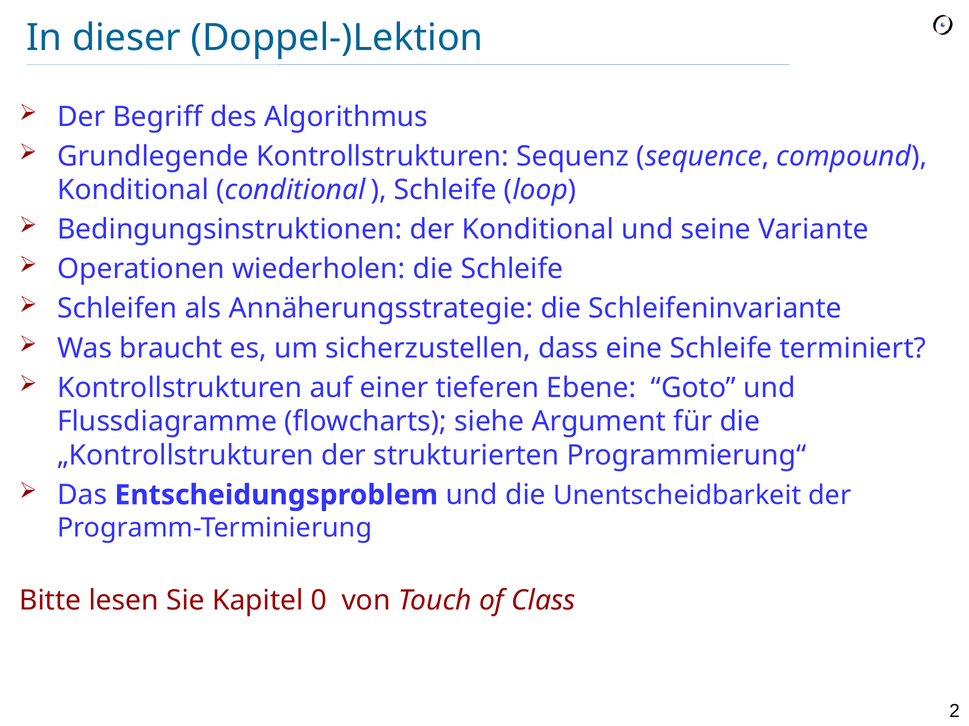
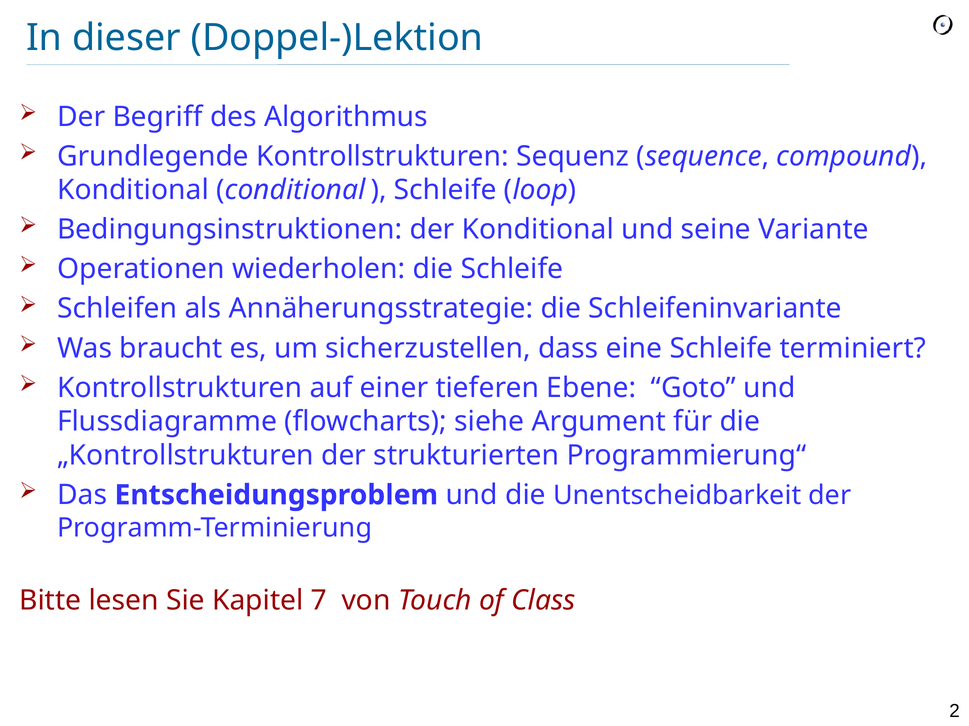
0: 0 -> 7
